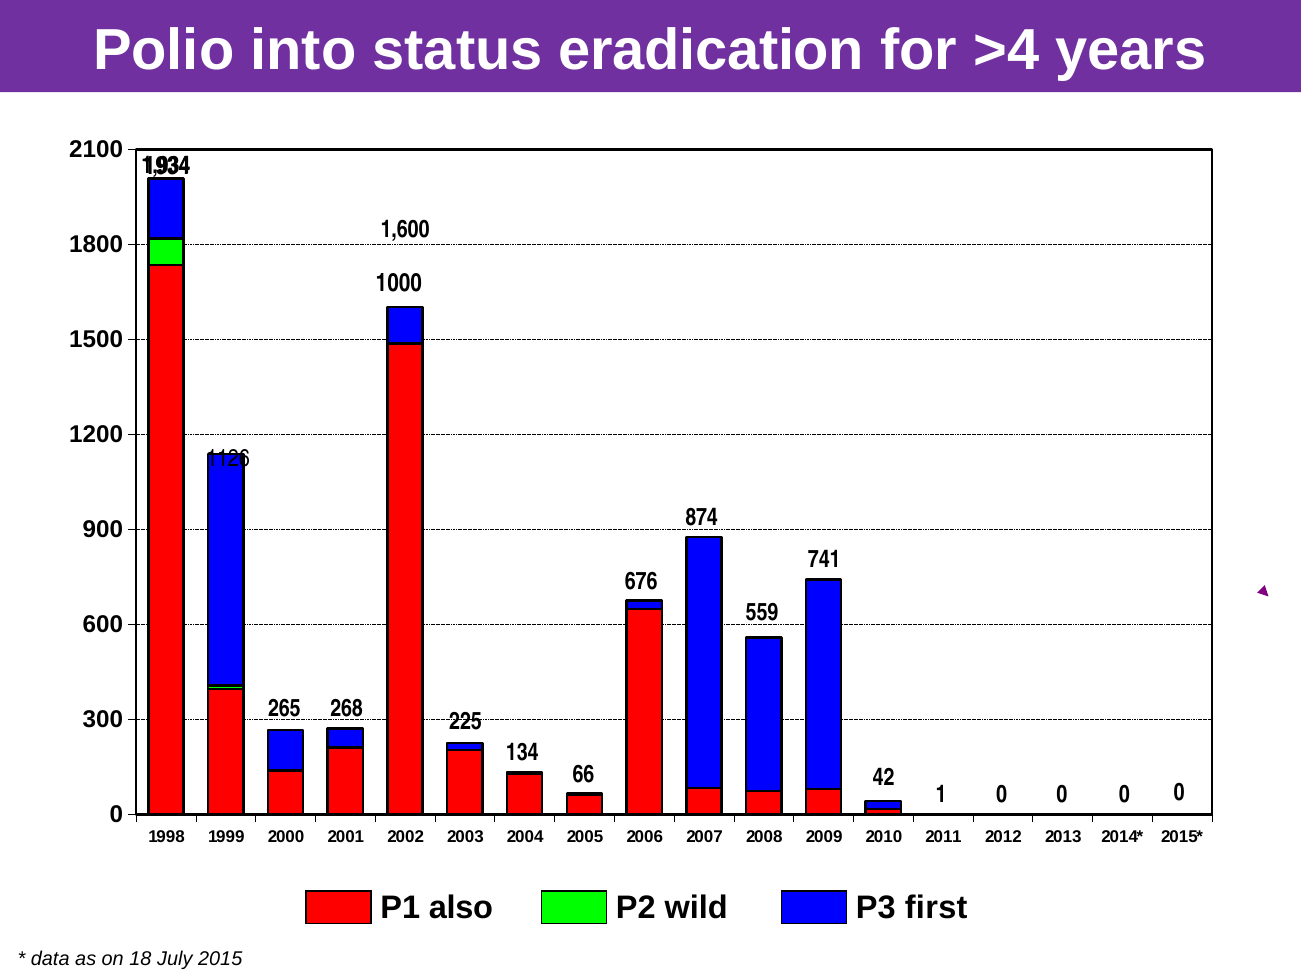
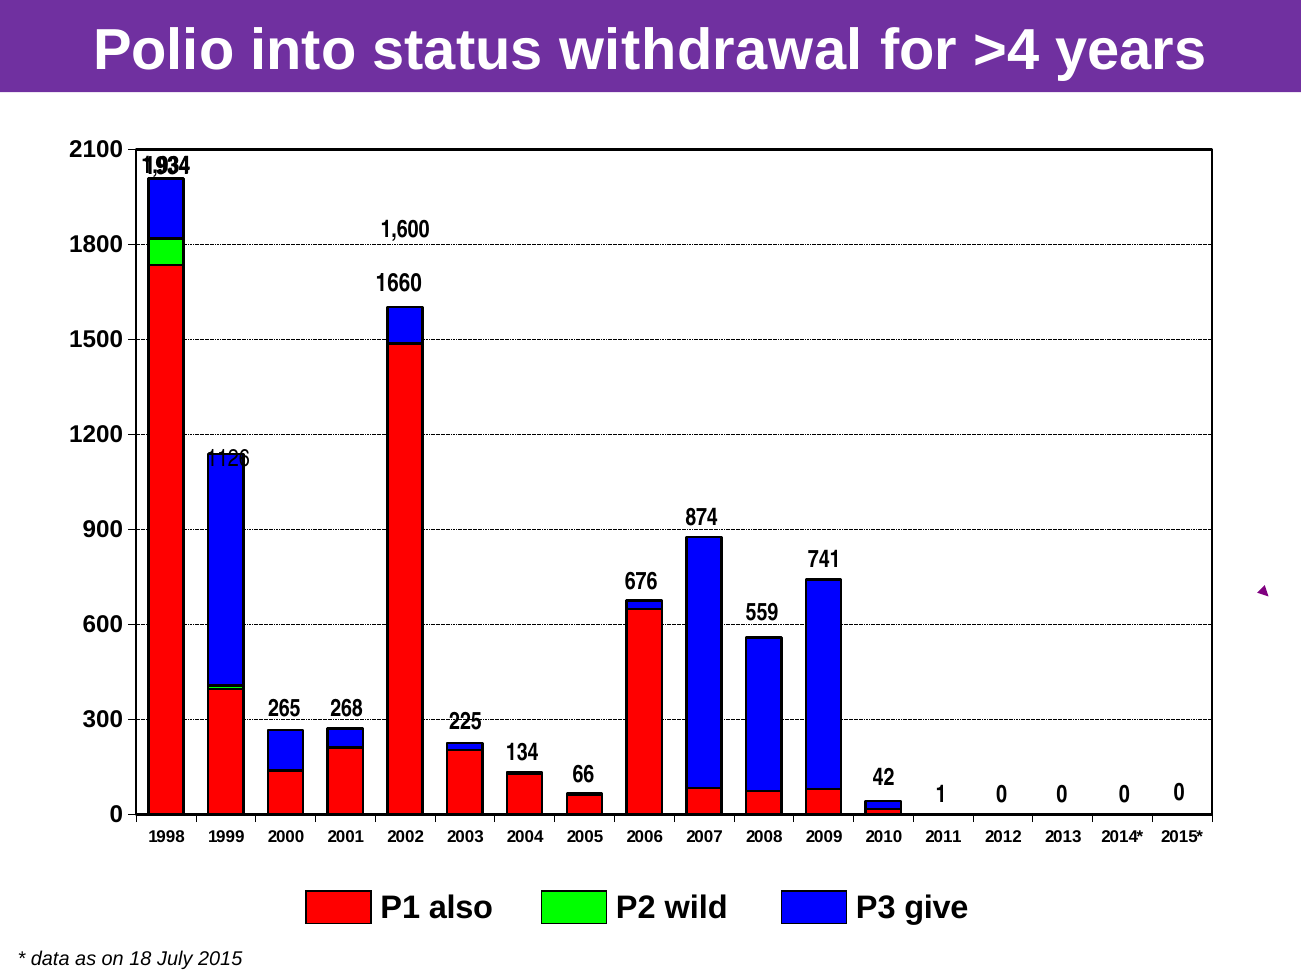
eradication: eradication -> withdrawal
1000: 1000 -> 1660
first: first -> give
